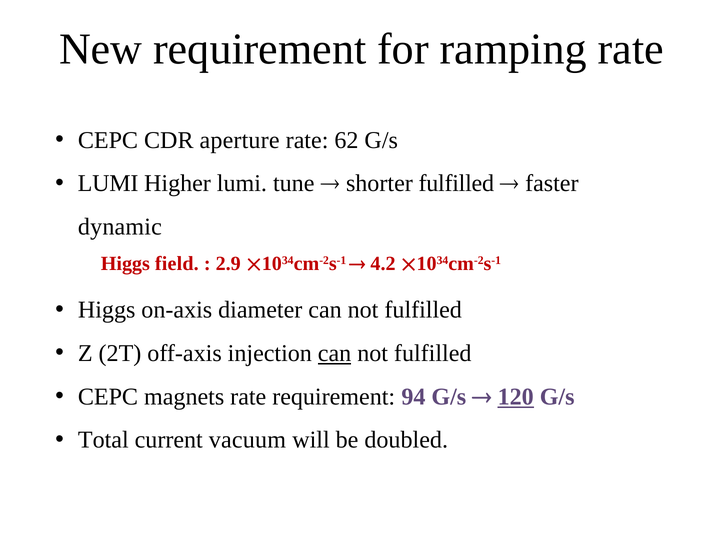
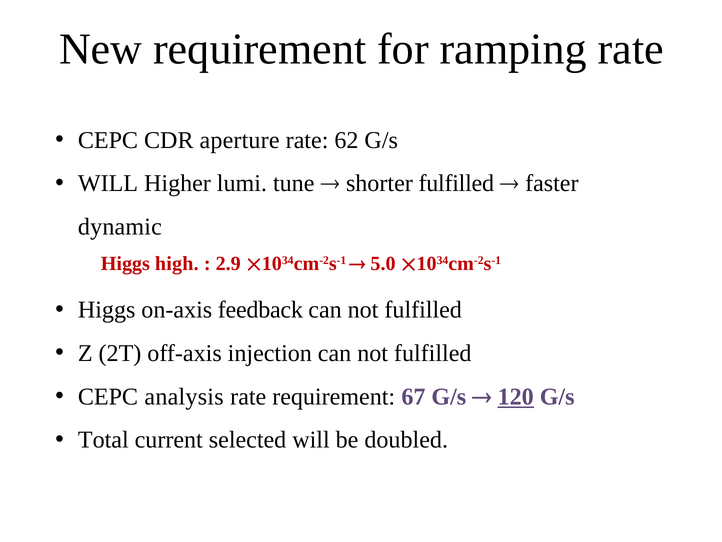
LUMI at (108, 183): LUMI -> WILL
field: field -> high
4.2: 4.2 -> 5.0
diameter: diameter -> feedback
can at (335, 353) underline: present -> none
magnets: magnets -> analysis
94: 94 -> 67
vacuum: vacuum -> selected
